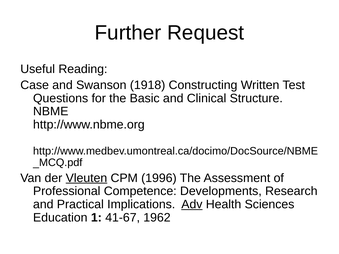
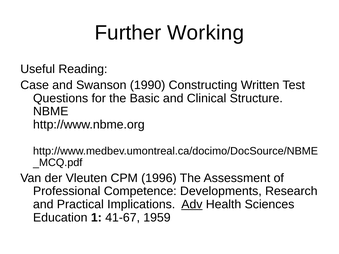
Request: Request -> Working
1918: 1918 -> 1990
Vleuten underline: present -> none
1962: 1962 -> 1959
